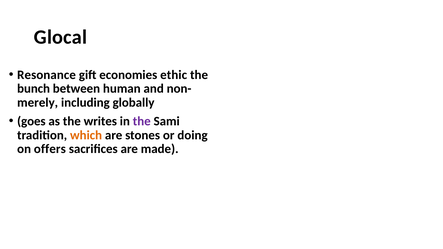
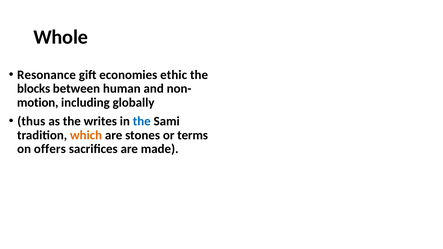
Glocal: Glocal -> Whole
bunch: bunch -> blocks
merely: merely -> motion
goes: goes -> thus
the at (142, 121) colour: purple -> blue
doing: doing -> terms
